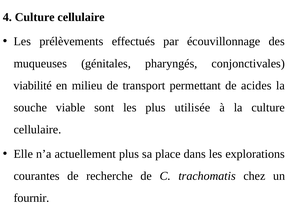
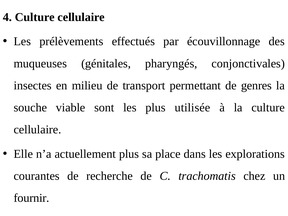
viabilité: viabilité -> insectes
acides: acides -> genres
